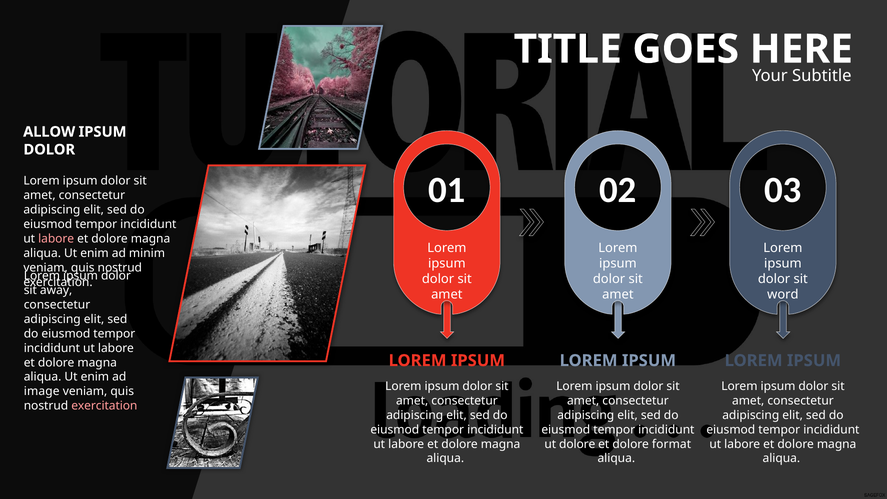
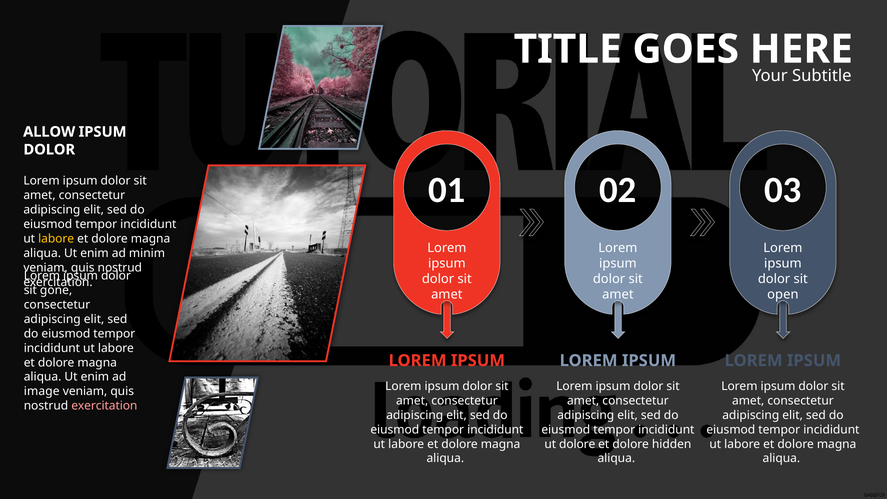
labore at (56, 239) colour: pink -> yellow
away: away -> gone
word: word -> open
format: format -> hidden
